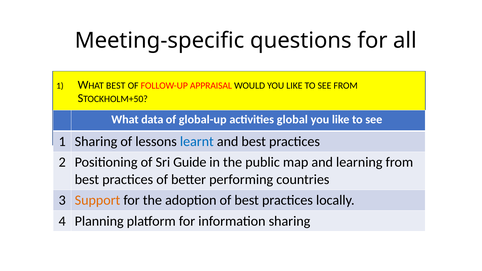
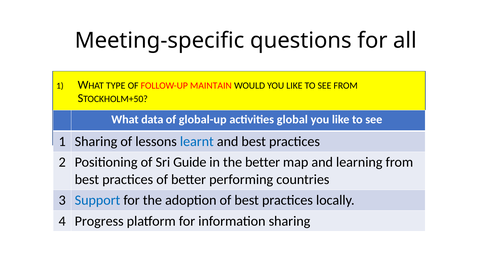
BEST at (116, 86): BEST -> TYPE
APPRAISAL: APPRAISAL -> MAINTAIN
the public: public -> better
Support colour: orange -> blue
Planning: Planning -> Progress
